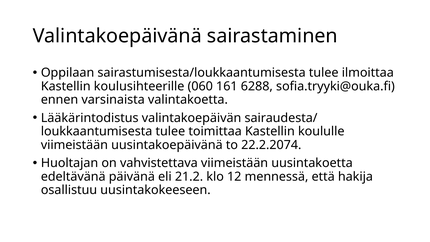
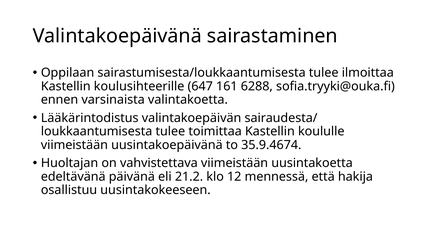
060: 060 -> 647
22.2.2074: 22.2.2074 -> 35.9.4674
